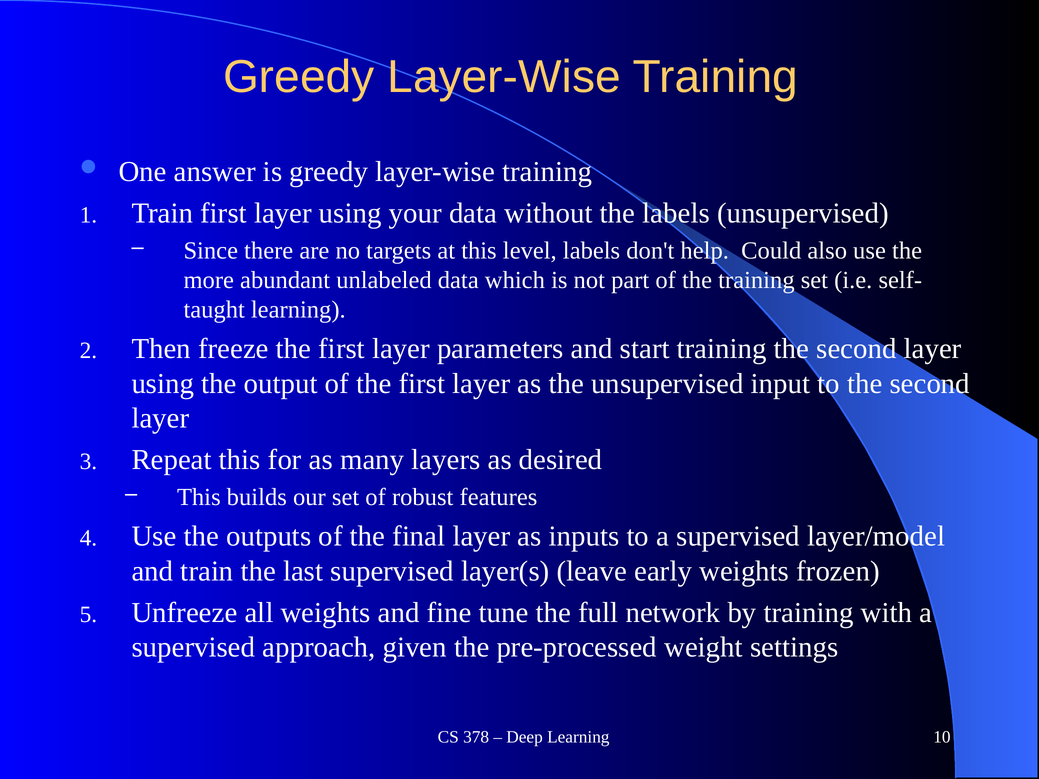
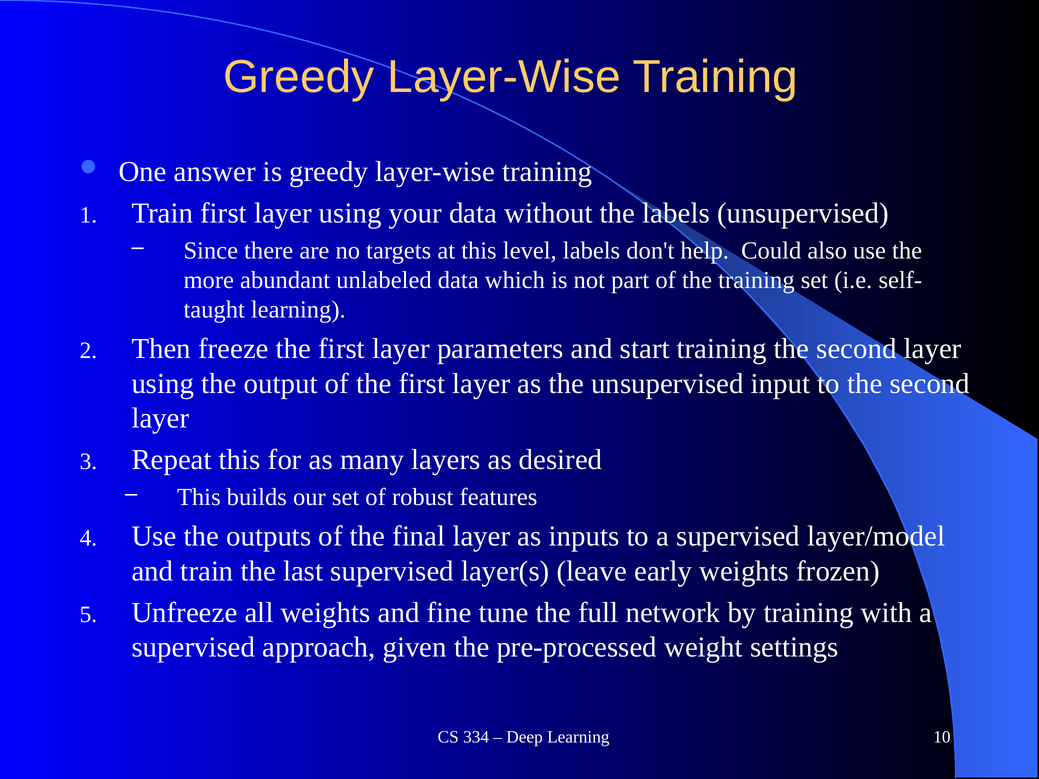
378: 378 -> 334
